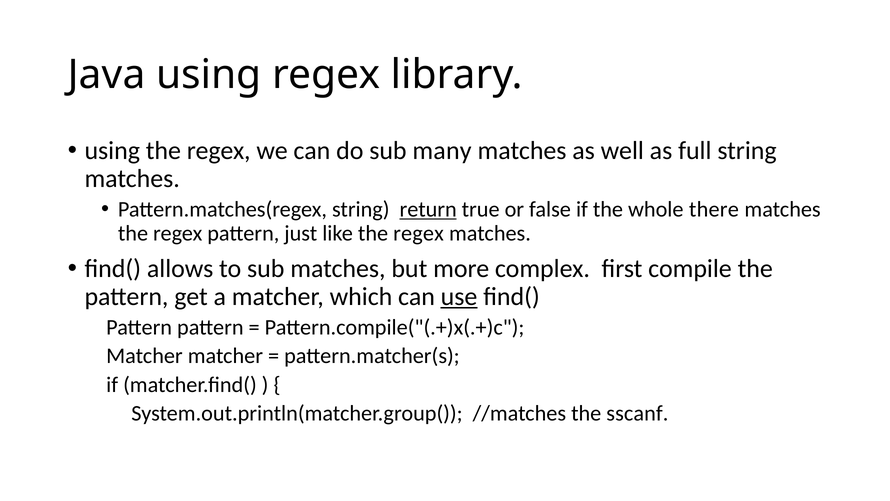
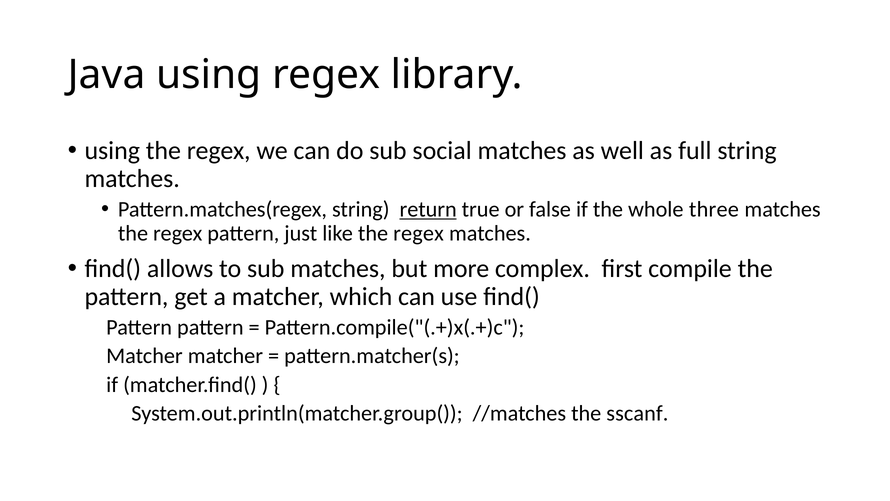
many: many -> social
there: there -> three
use underline: present -> none
